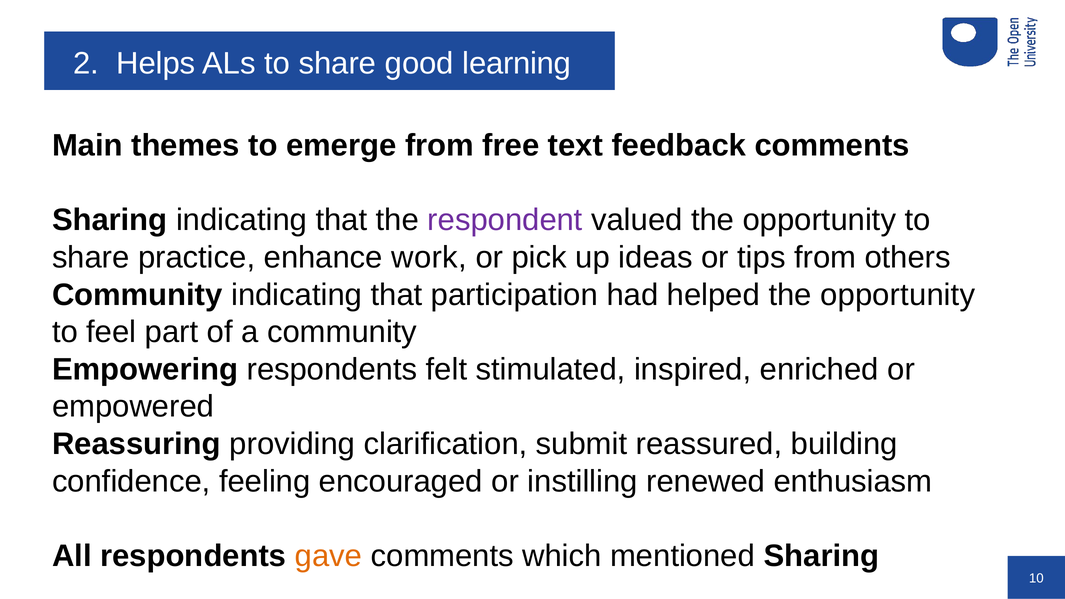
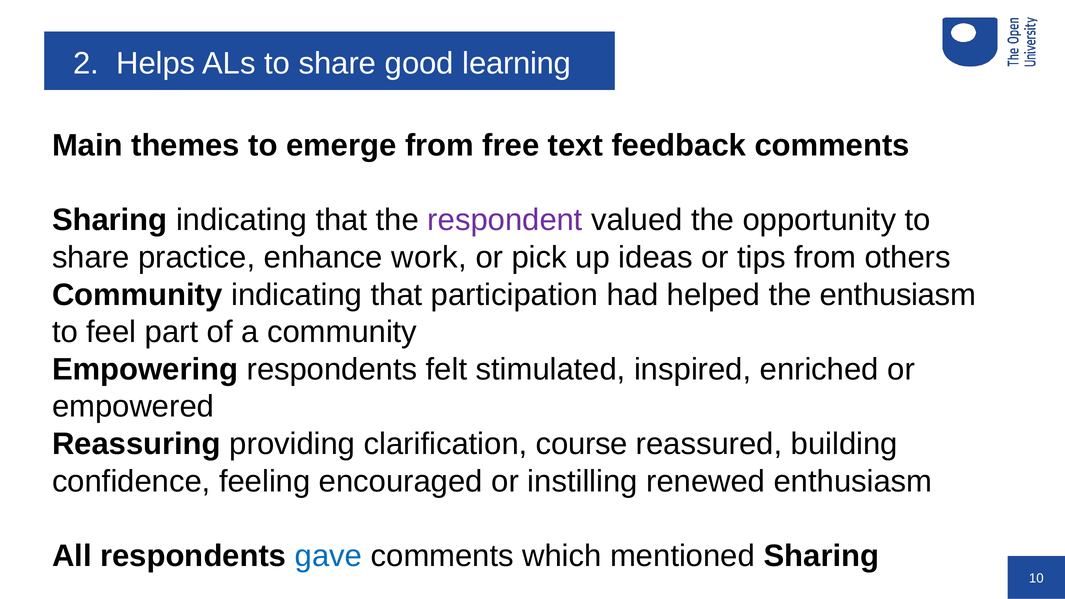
helped the opportunity: opportunity -> enthusiasm
submit: submit -> course
gave colour: orange -> blue
